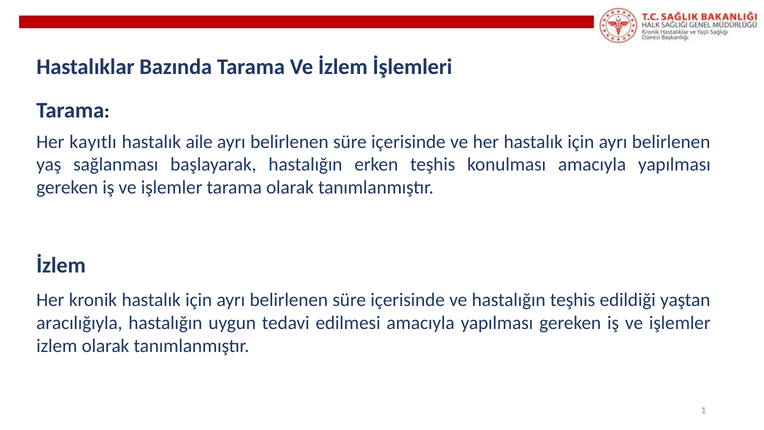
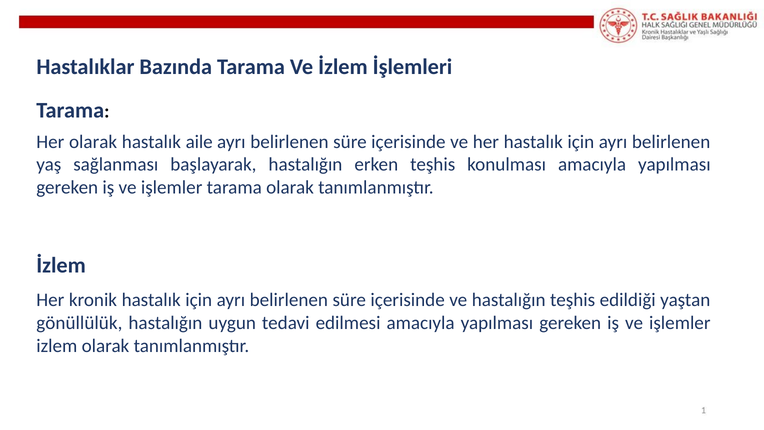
Her kayıtlı: kayıtlı -> olarak
aracılığıyla: aracılığıyla -> gönüllülük
